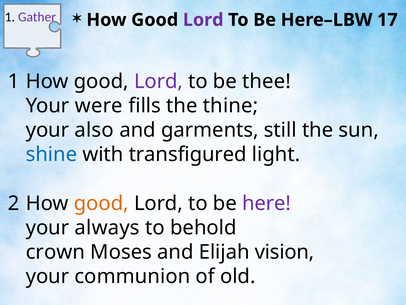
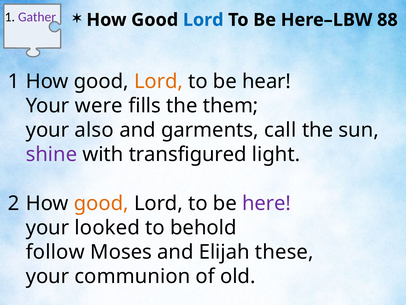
Lord at (203, 20) colour: purple -> blue
17: 17 -> 88
Lord at (158, 81) colour: purple -> orange
thee: thee -> hear
thine: thine -> them
still: still -> call
shine colour: blue -> purple
always: always -> looked
crown: crown -> follow
vision: vision -> these
